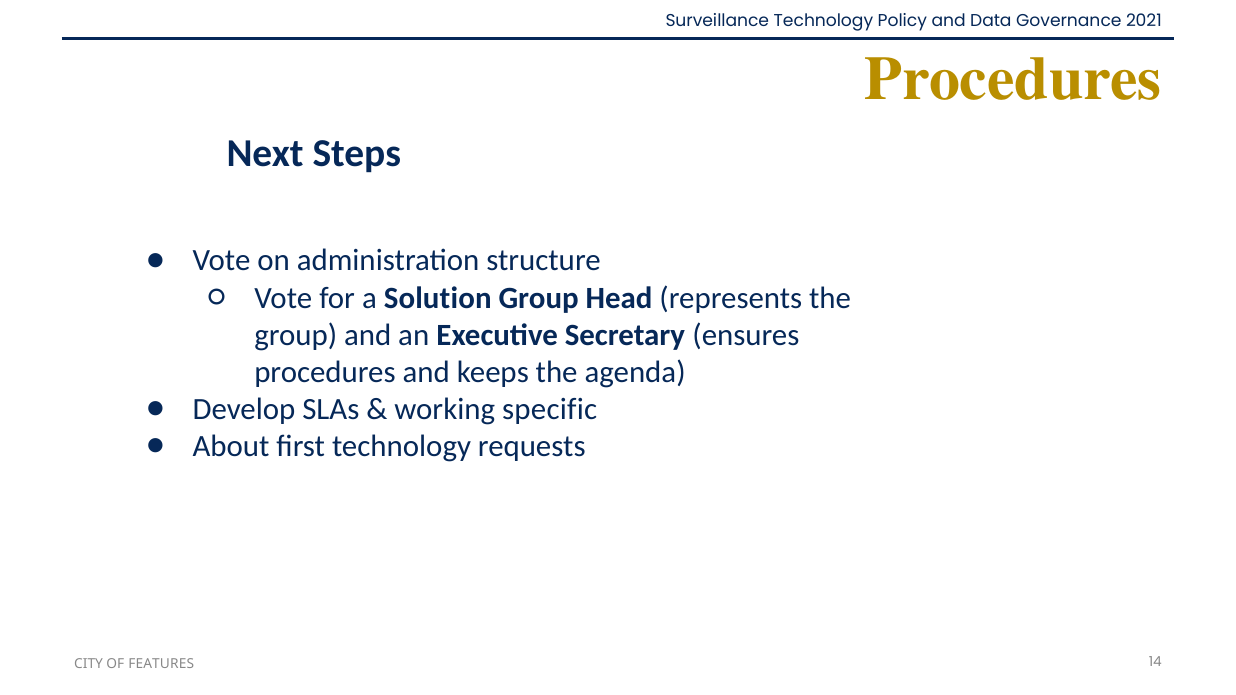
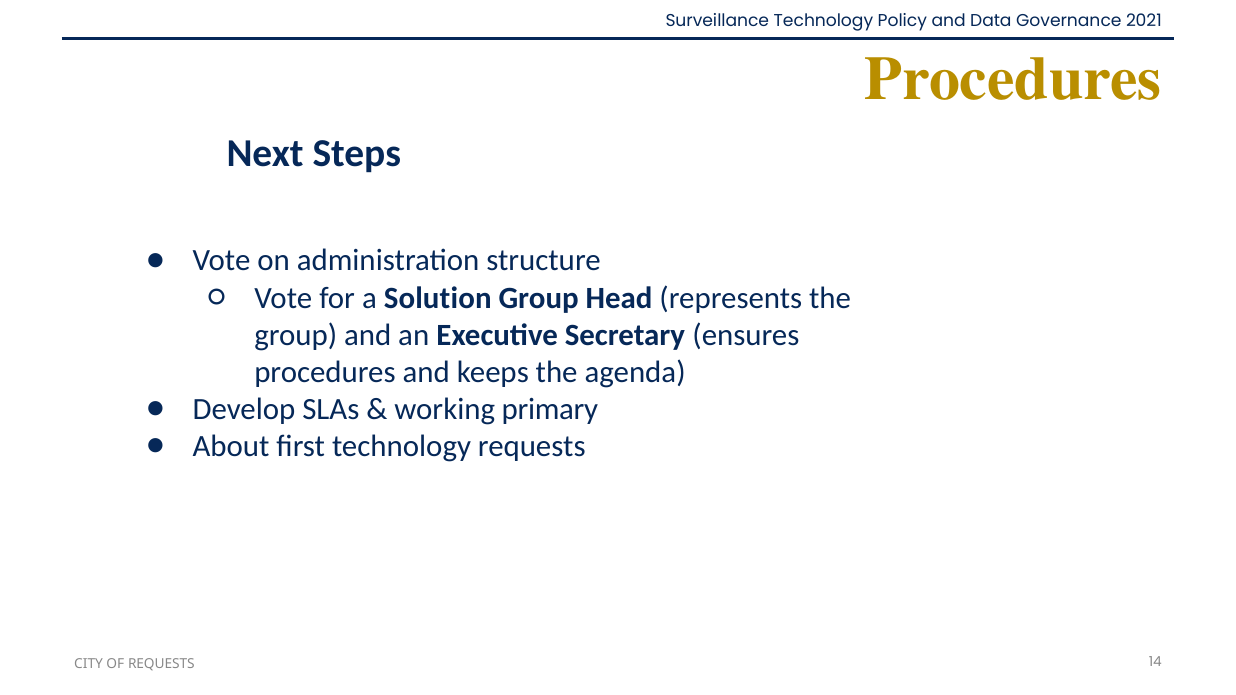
specific: specific -> primary
OF FEATURES: FEATURES -> REQUESTS
